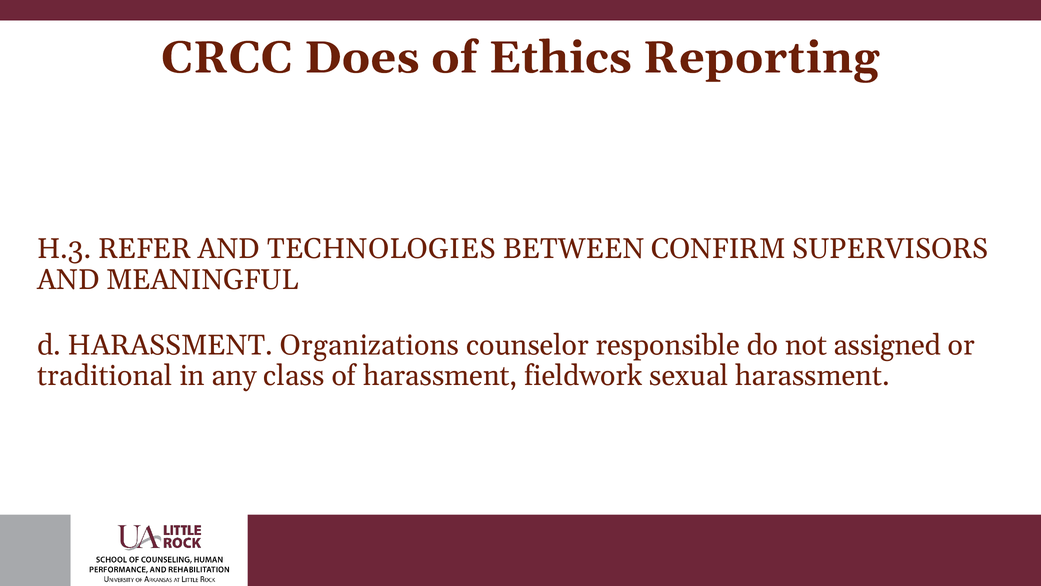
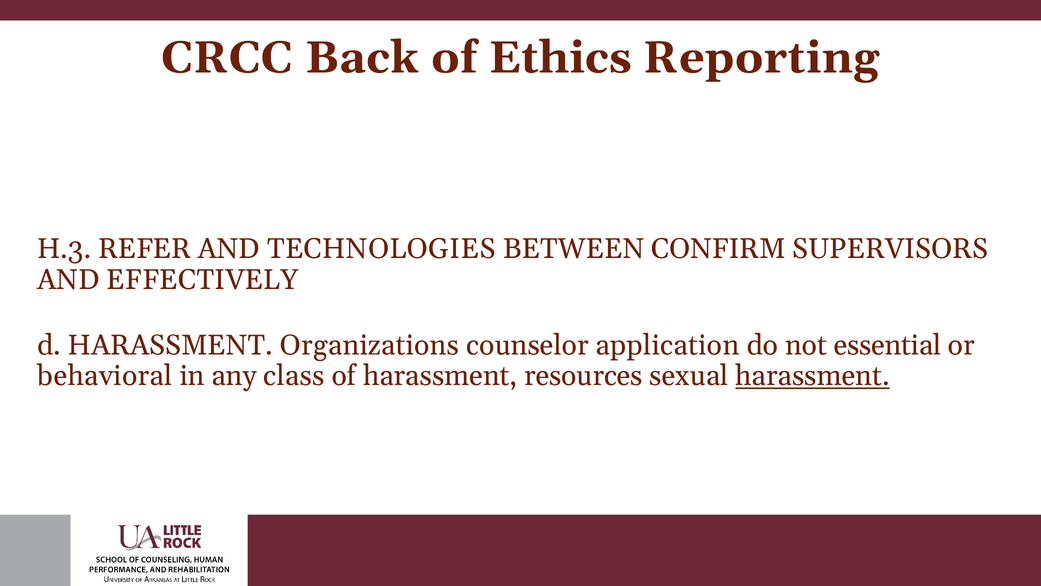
Does: Does -> Back
MEANINGFUL: MEANINGFUL -> EFFECTIVELY
responsible: responsible -> application
assigned: assigned -> essential
traditional: traditional -> behavioral
fieldwork: fieldwork -> resources
harassment at (812, 376) underline: none -> present
